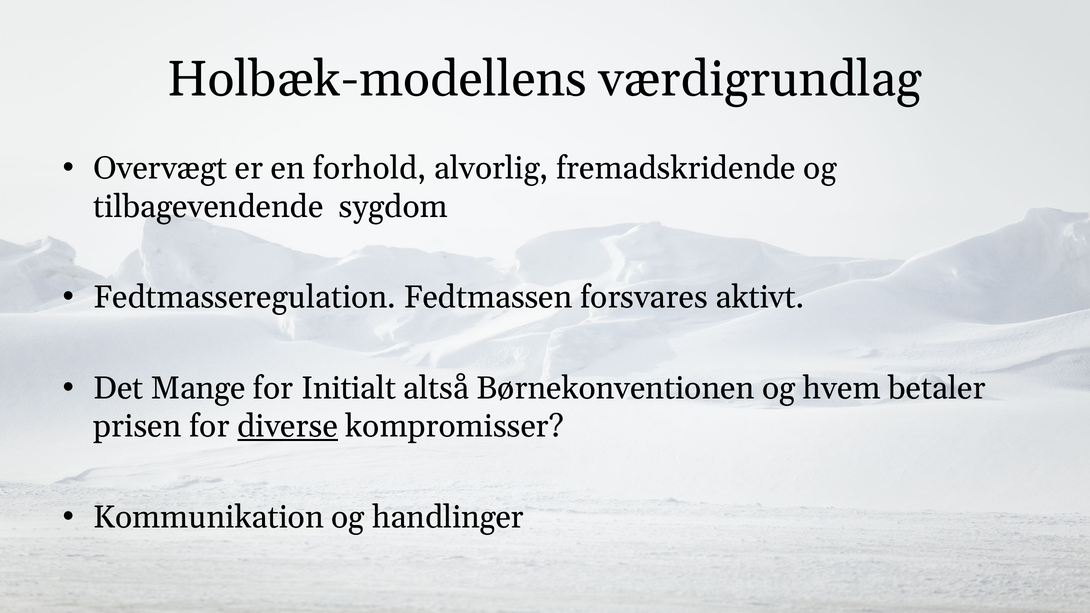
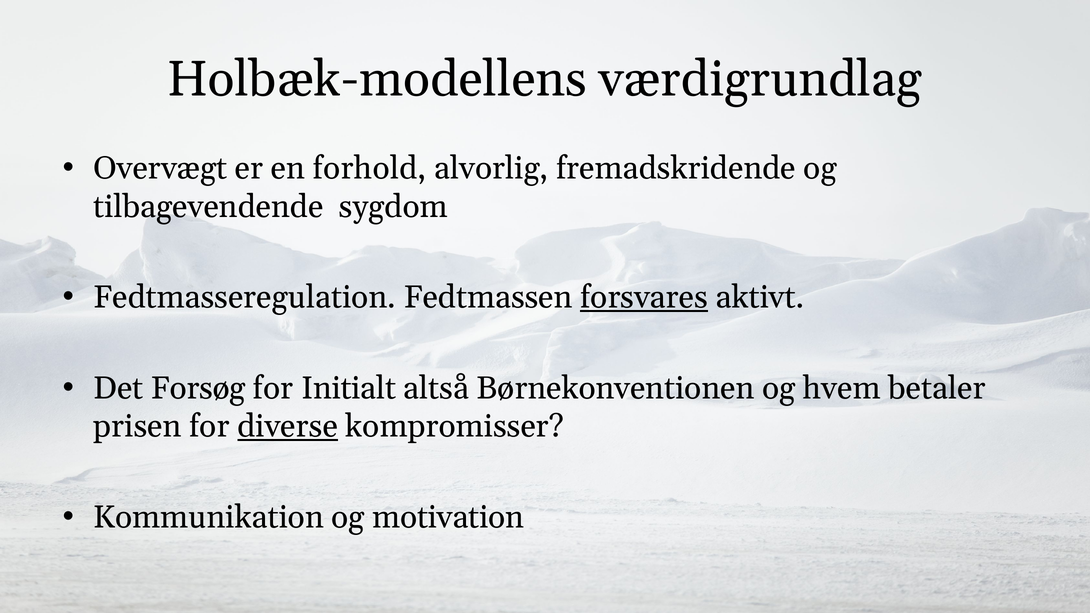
forsvares underline: none -> present
Mange: Mange -> Forsøg
handlinger: handlinger -> motivation
